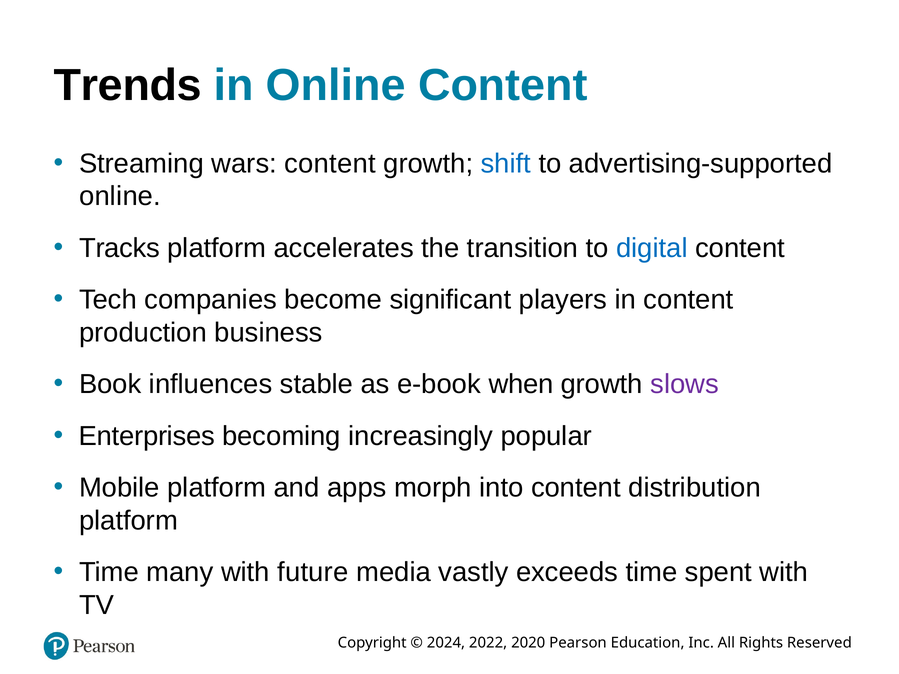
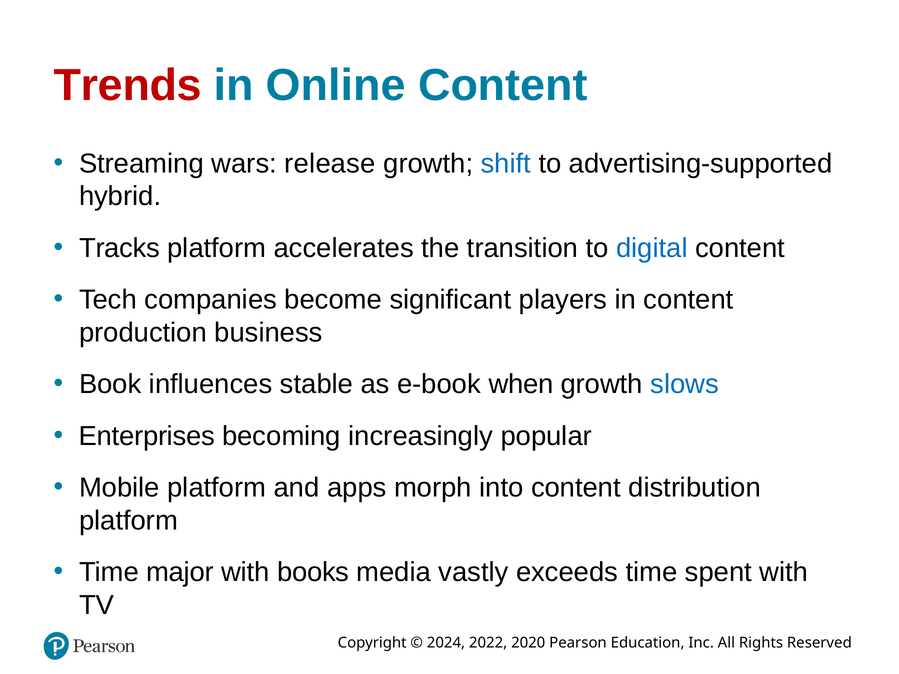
Trends colour: black -> red
wars content: content -> release
online at (120, 196): online -> hybrid
slows colour: purple -> blue
many: many -> major
future: future -> books
